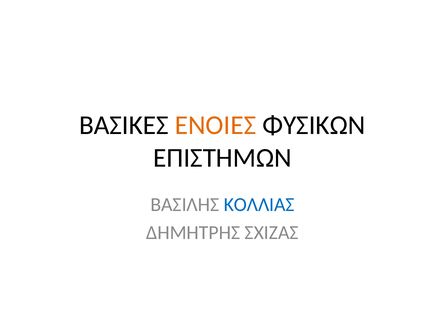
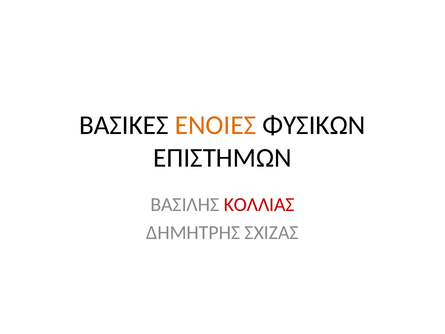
ΚΟΛΛΙΑΣ colour: blue -> red
